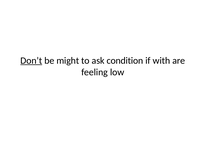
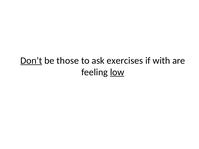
might: might -> those
condition: condition -> exercises
low underline: none -> present
